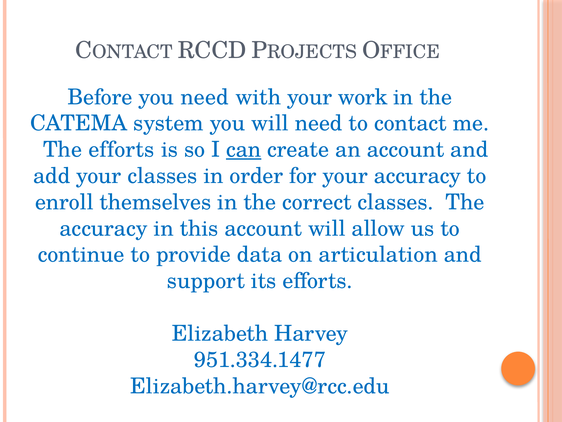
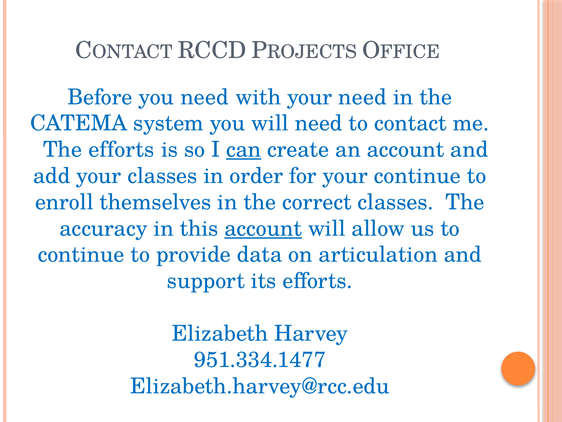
your work: work -> need
your accuracy: accuracy -> continue
account at (263, 228) underline: none -> present
